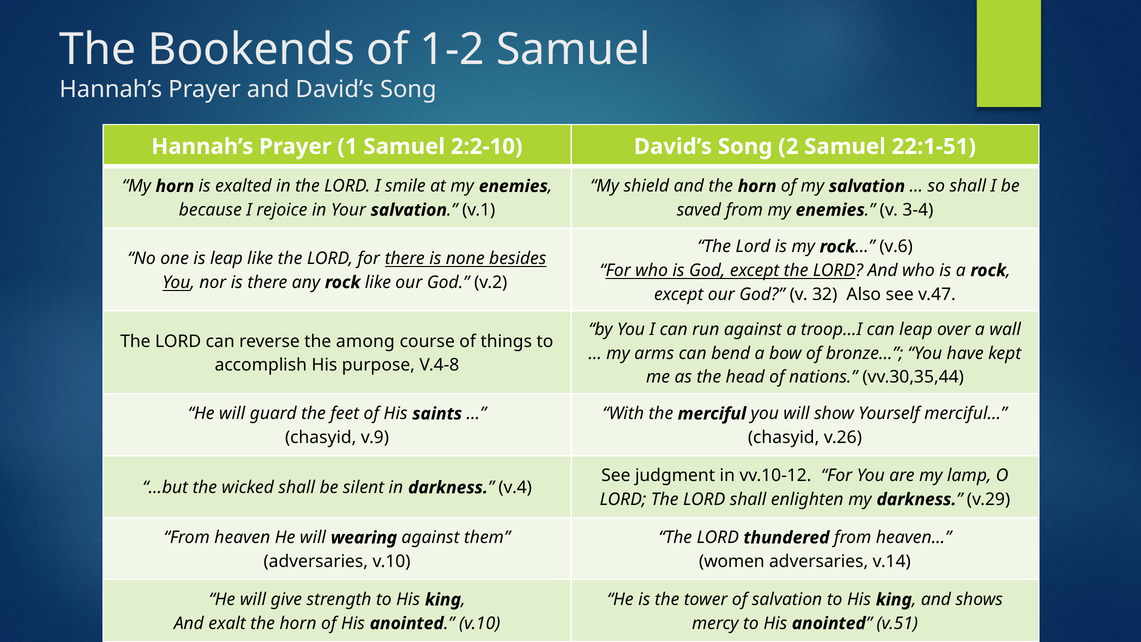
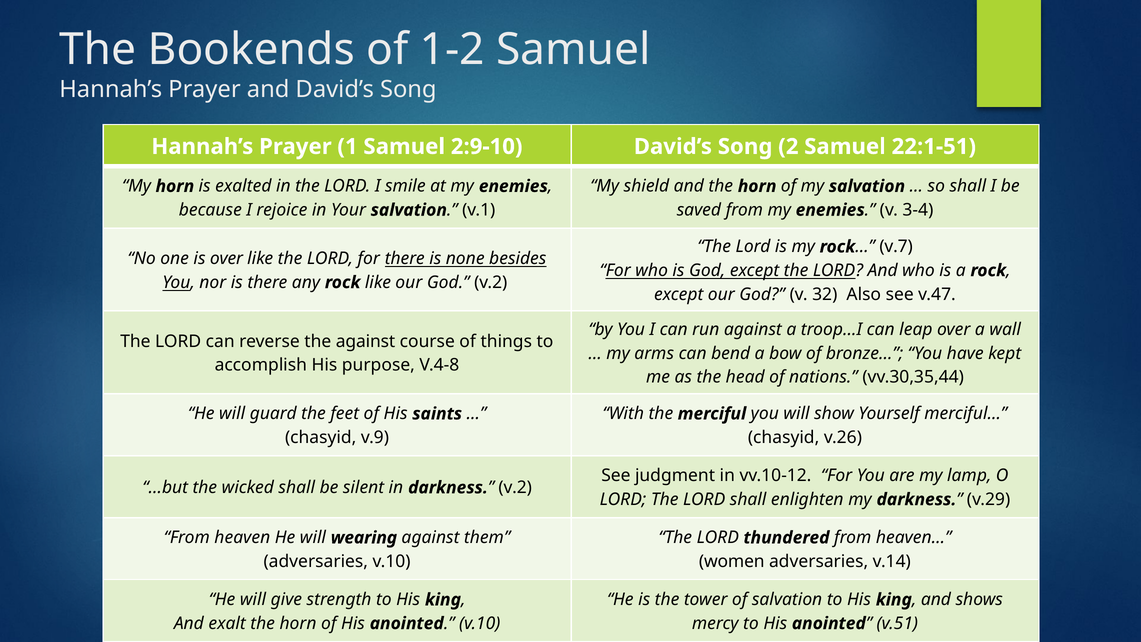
2:2-10: 2:2-10 -> 2:9-10
v.6: v.6 -> v.7
is leap: leap -> over
the among: among -> against
darkness v.4: v.4 -> v.2
